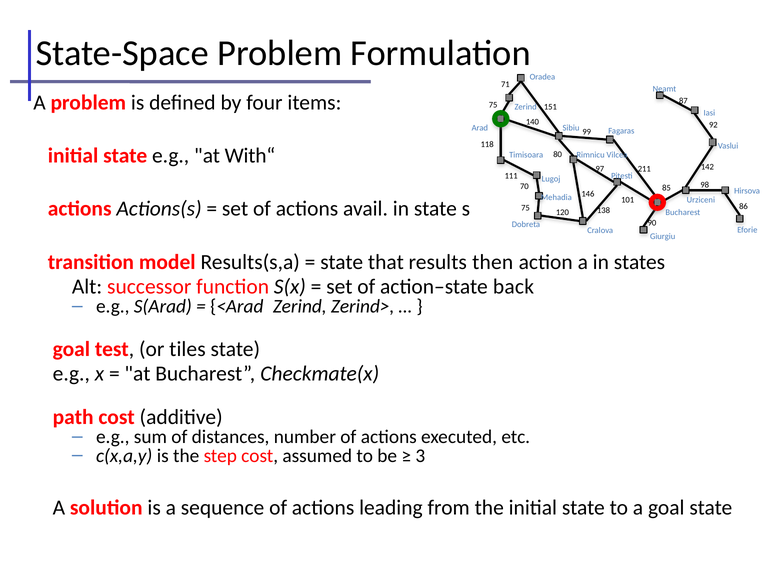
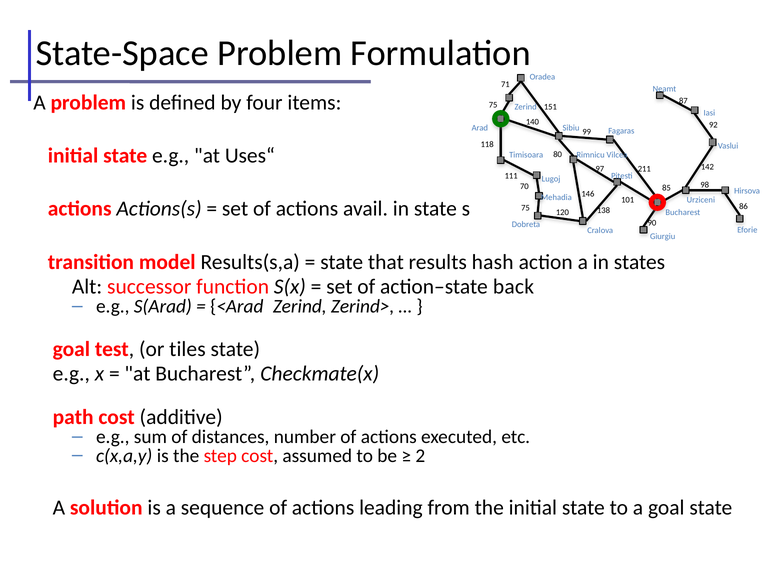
With“: With“ -> Uses“
then: then -> hash
3: 3 -> 2
